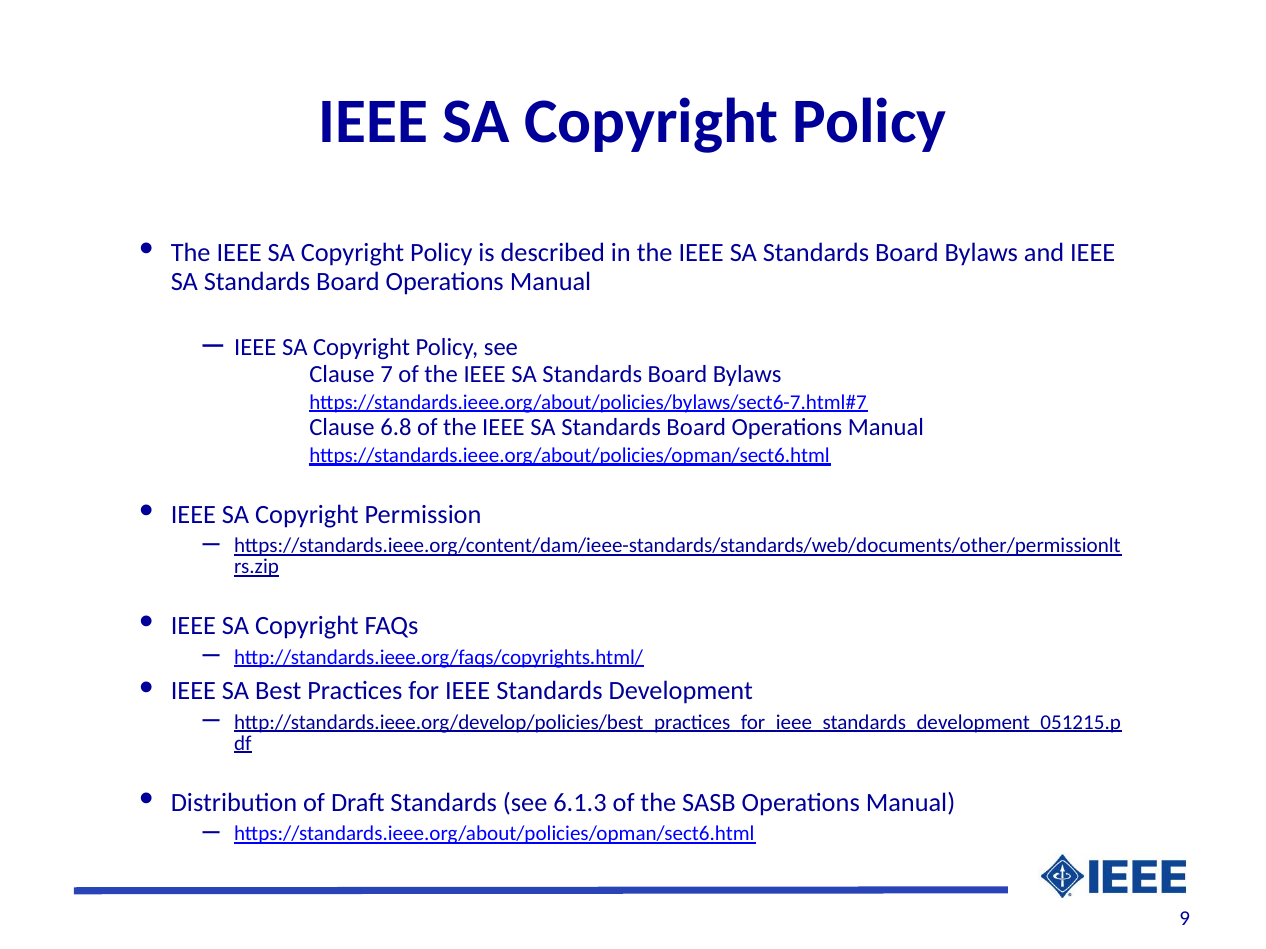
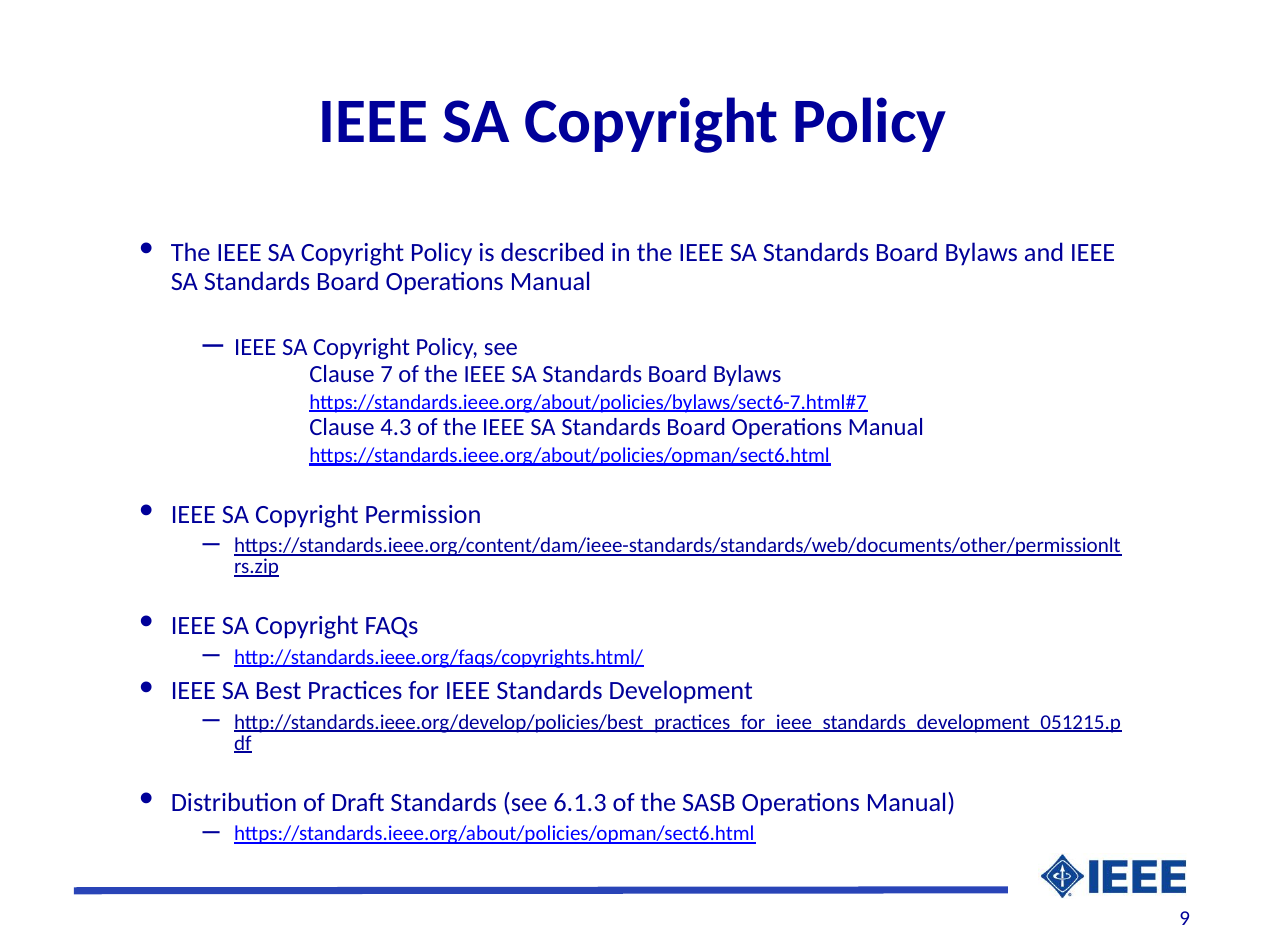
6.8: 6.8 -> 4.3
